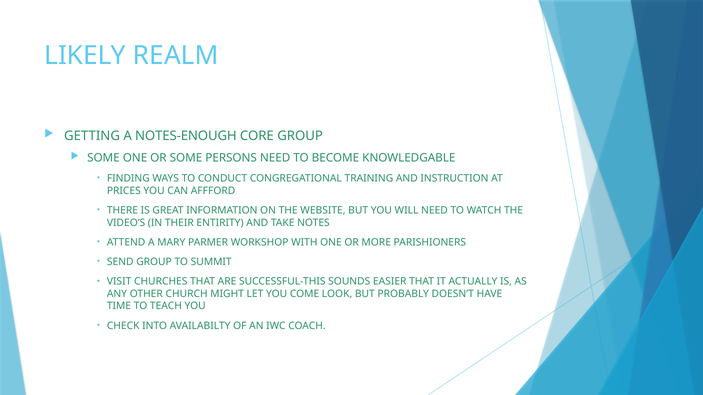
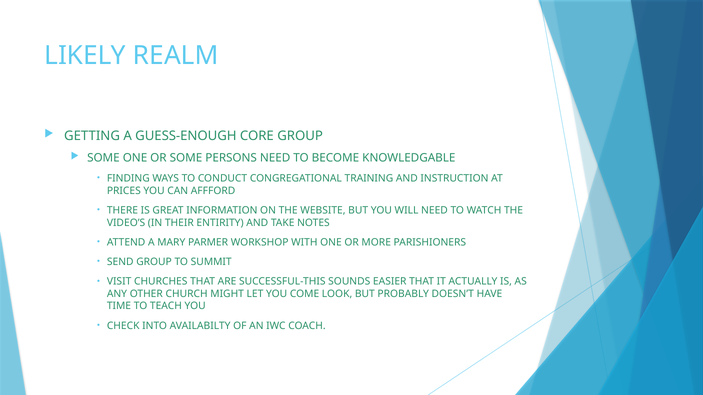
NOTES-ENOUGH: NOTES-ENOUGH -> GUESS-ENOUGH
